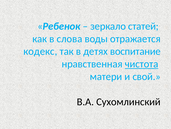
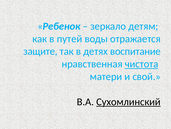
статей: статей -> детям
слова: слова -> путей
кодекс: кодекс -> защите
Сухомлинский underline: none -> present
